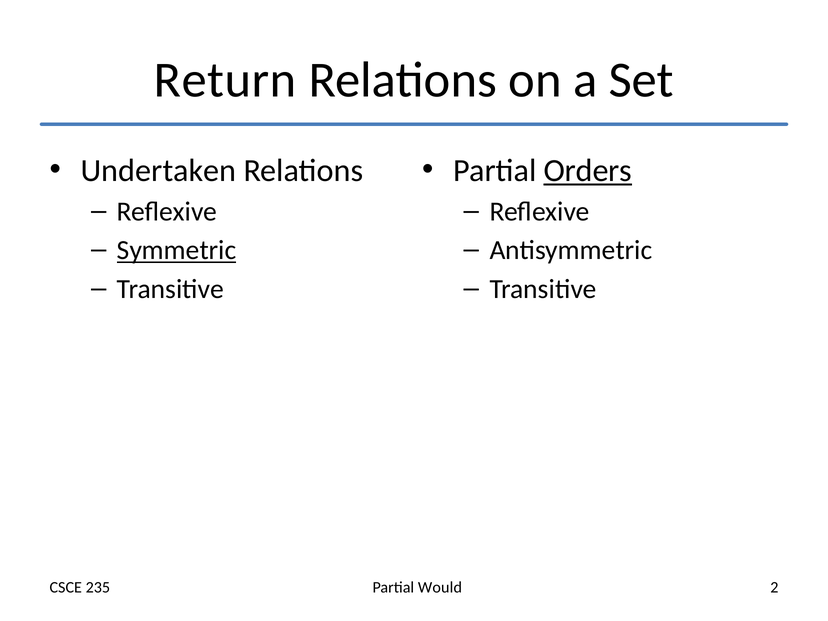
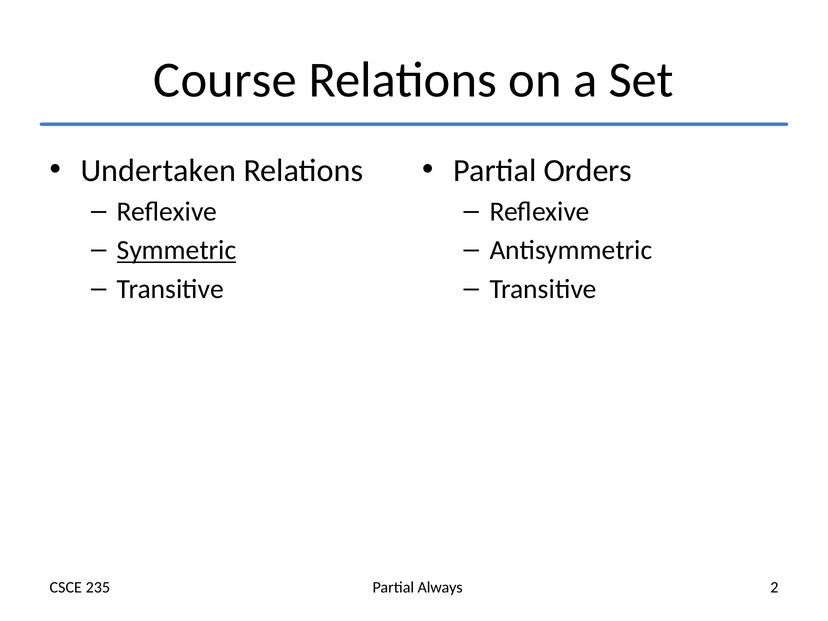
Return: Return -> Course
Orders underline: present -> none
Would: Would -> Always
